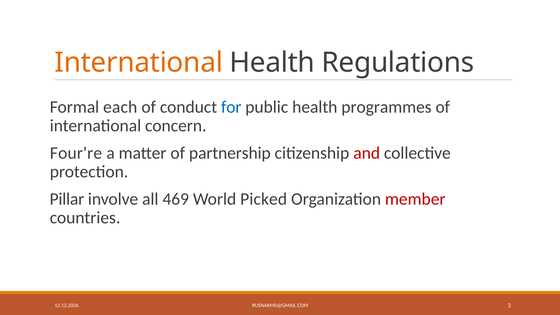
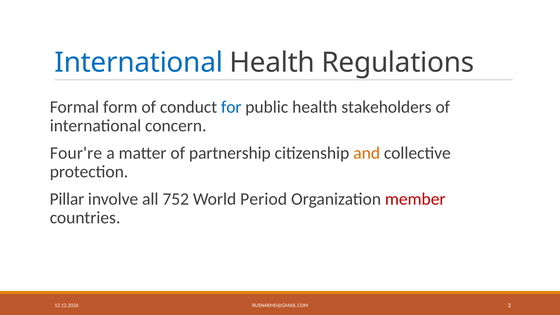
International at (139, 63) colour: orange -> blue
each: each -> form
programmes: programmes -> stakeholders
and colour: red -> orange
469: 469 -> 752
Picked: Picked -> Period
